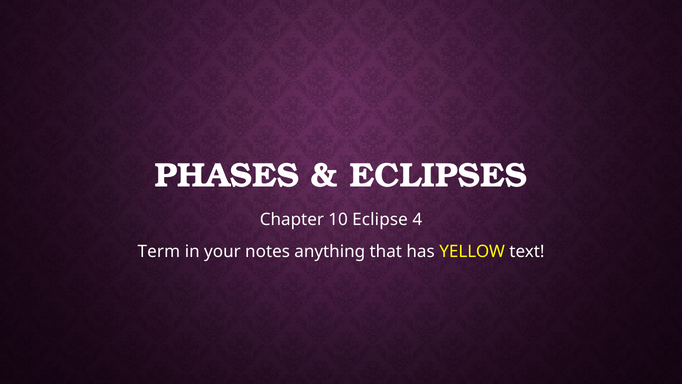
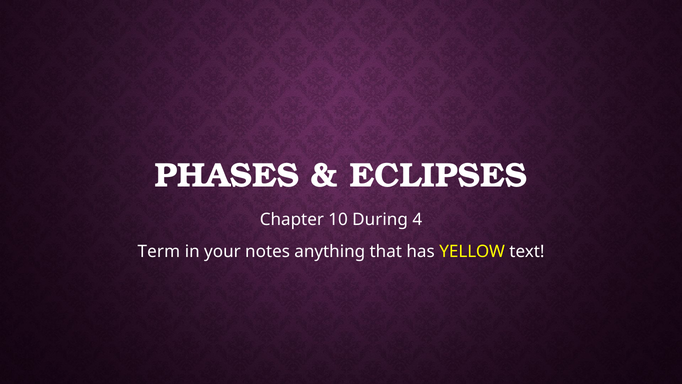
Eclipse: Eclipse -> During
